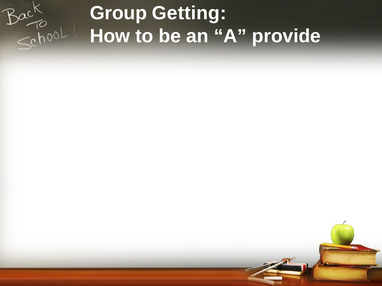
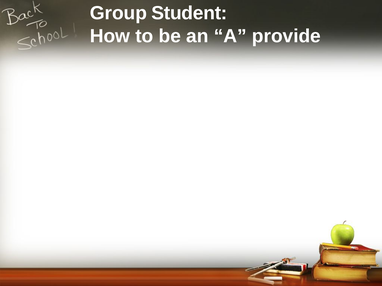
Getting: Getting -> Student
